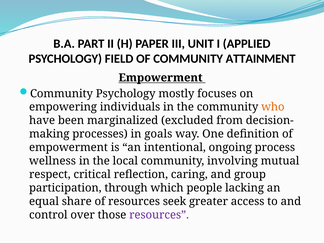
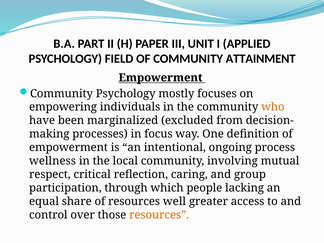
goals: goals -> focus
seek: seek -> well
resources at (159, 215) colour: purple -> orange
